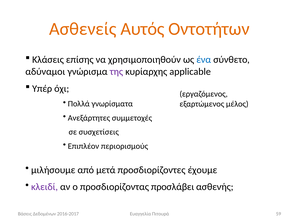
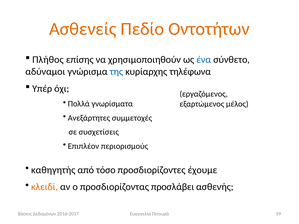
Αυτός: Αυτός -> Πεδίο
Κλάσεις: Κλάσεις -> Πλήθος
της colour: purple -> blue
applicable: applicable -> τηλέφωνα
μιλήσουμε: μιλήσουμε -> καθηγητής
μετά: μετά -> τόσο
κλειδί colour: purple -> orange
